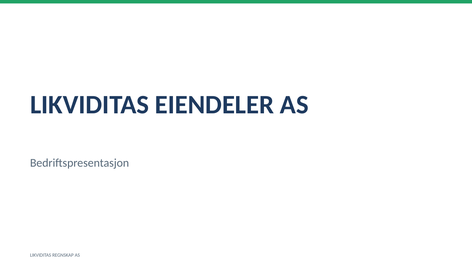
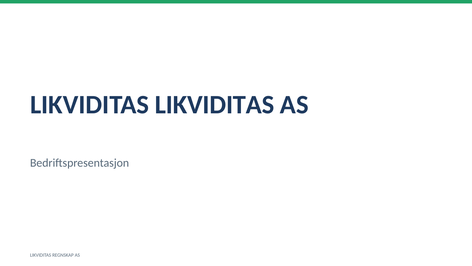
LIKVIDITAS EIENDELER: EIENDELER -> LIKVIDITAS
